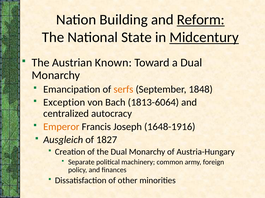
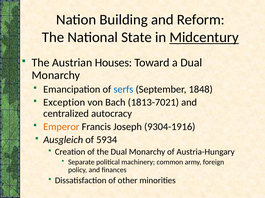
Reform underline: present -> none
Known: Known -> Houses
serfs colour: orange -> blue
1813-6064: 1813-6064 -> 1813-7021
1648-1916: 1648-1916 -> 9304-1916
1827: 1827 -> 5934
